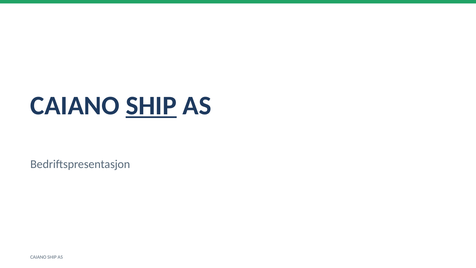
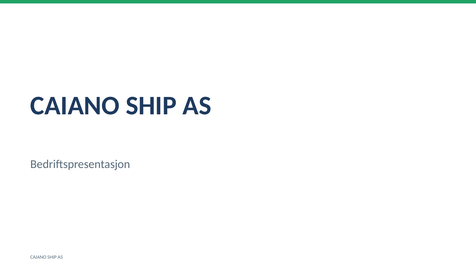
SHIP at (151, 106) underline: present -> none
